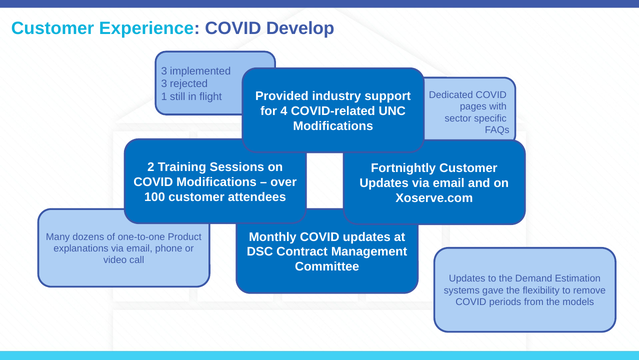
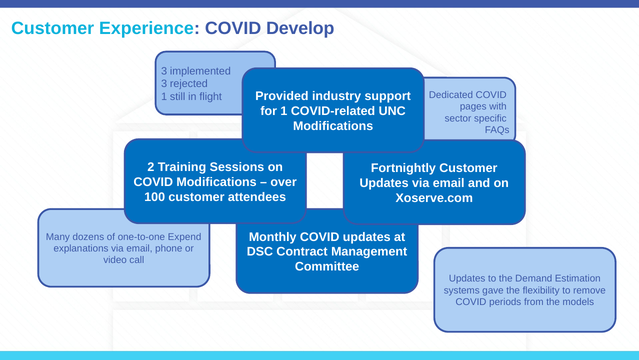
for 4: 4 -> 1
Product: Product -> Expend
